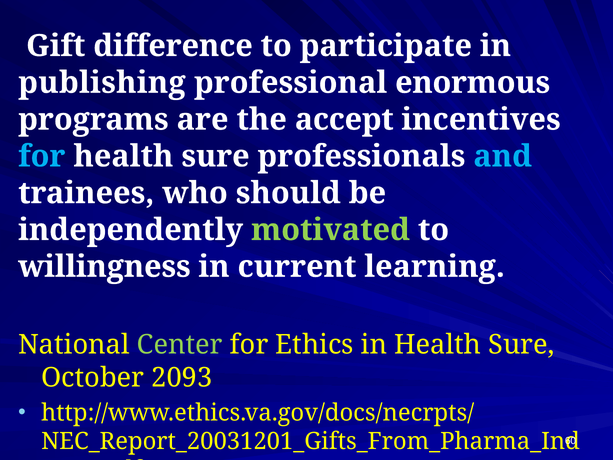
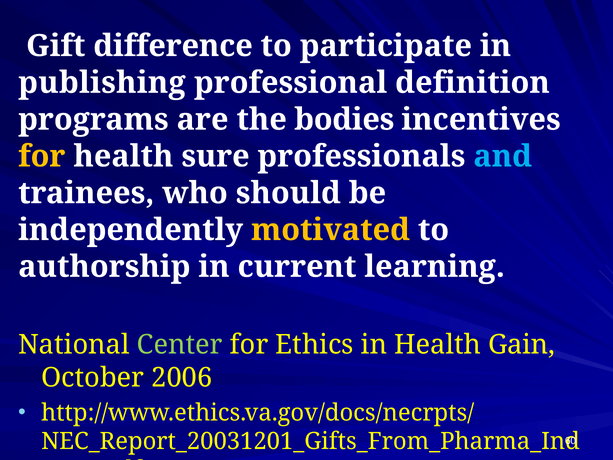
enormous: enormous -> definition
accept: accept -> bodies
for at (42, 156) colour: light blue -> yellow
motivated colour: light green -> yellow
willingness: willingness -> authorship
in Health Sure: Sure -> Gain
2093: 2093 -> 2006
